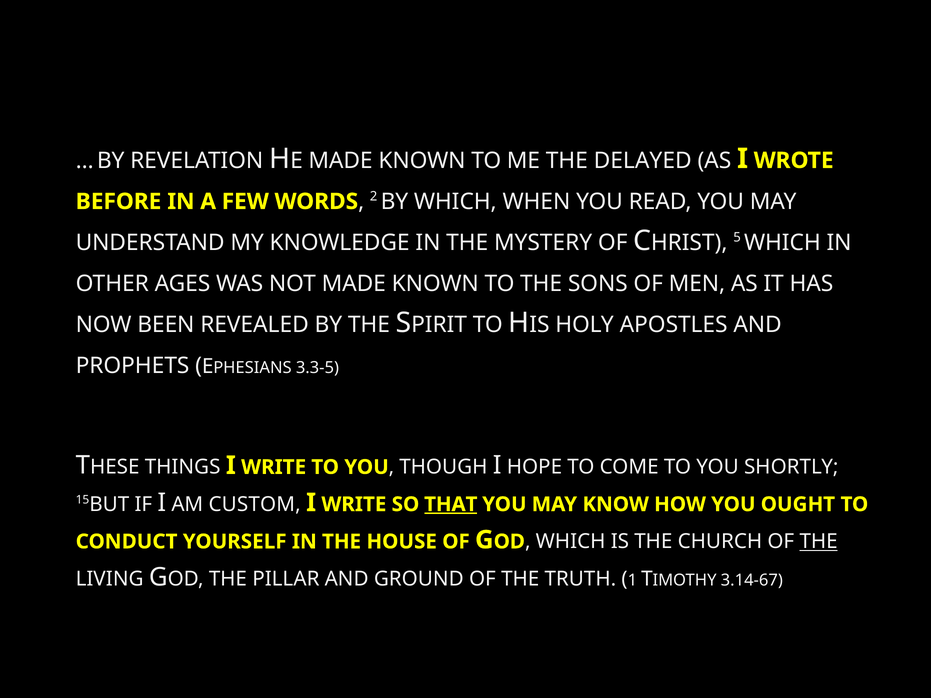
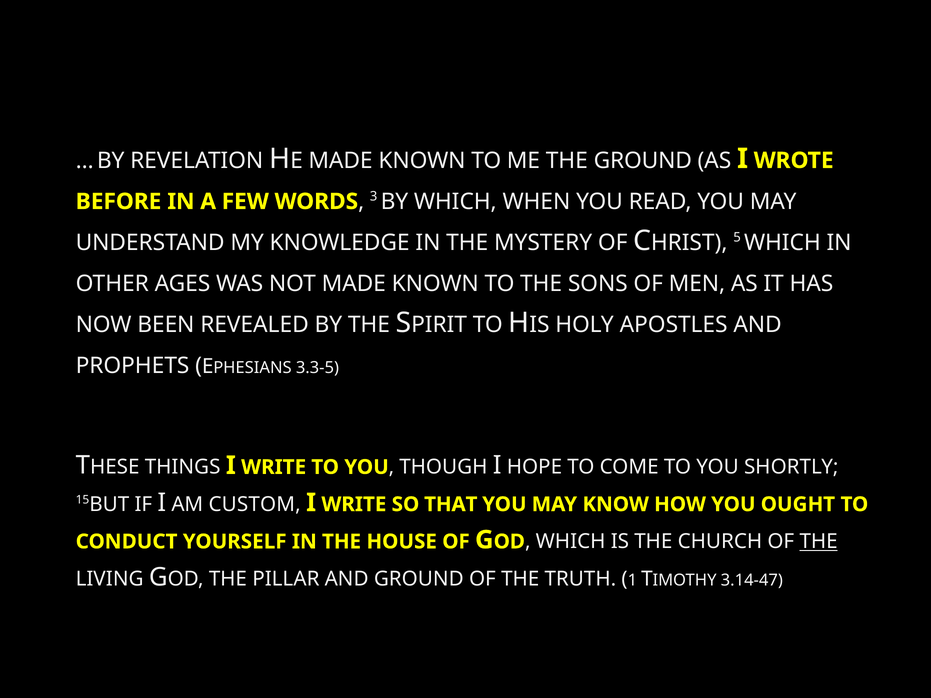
THE DELAYED: DELAYED -> GROUND
2: 2 -> 3
THAT underline: present -> none
3.14-67: 3.14-67 -> 3.14-47
